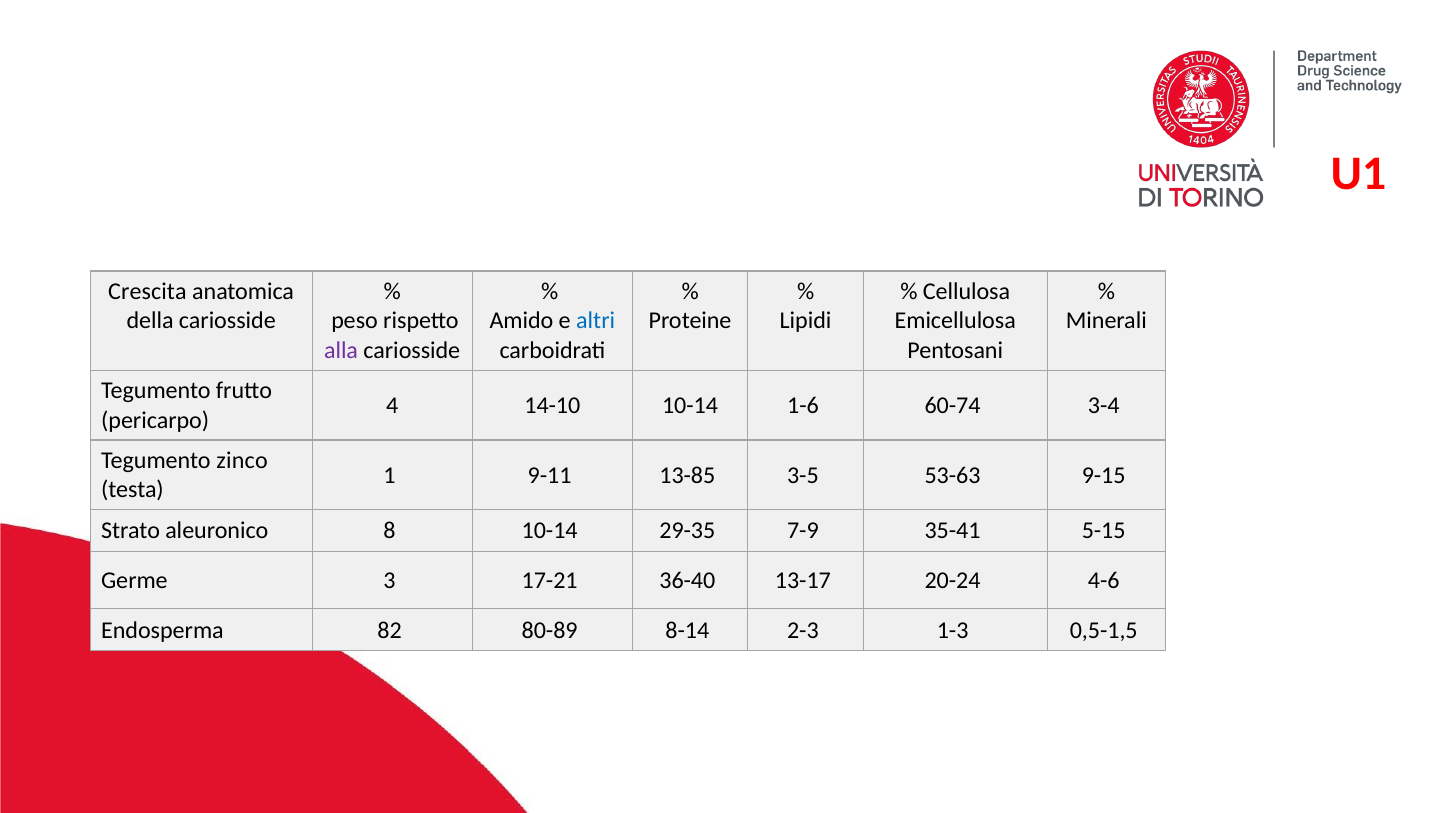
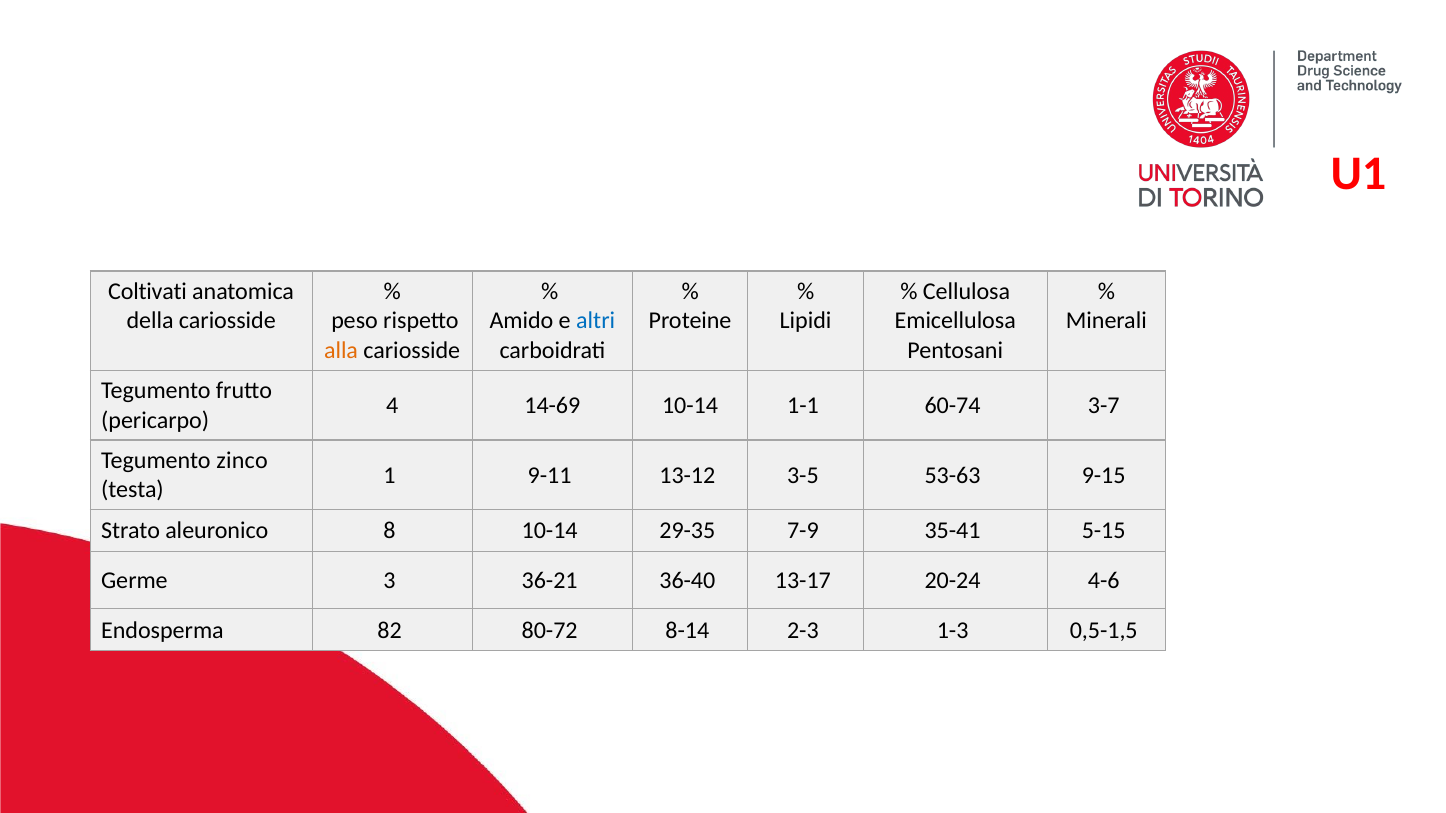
Crescita: Crescita -> Coltivati
alla colour: purple -> orange
14-10: 14-10 -> 14-69
1-6: 1-6 -> 1-1
3-4: 3-4 -> 3-7
13-85: 13-85 -> 13-12
17-21: 17-21 -> 36-21
80-89: 80-89 -> 80-72
